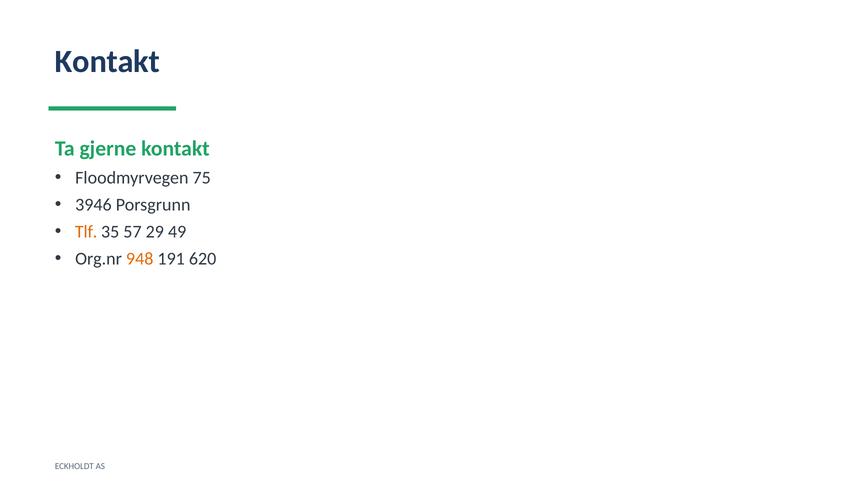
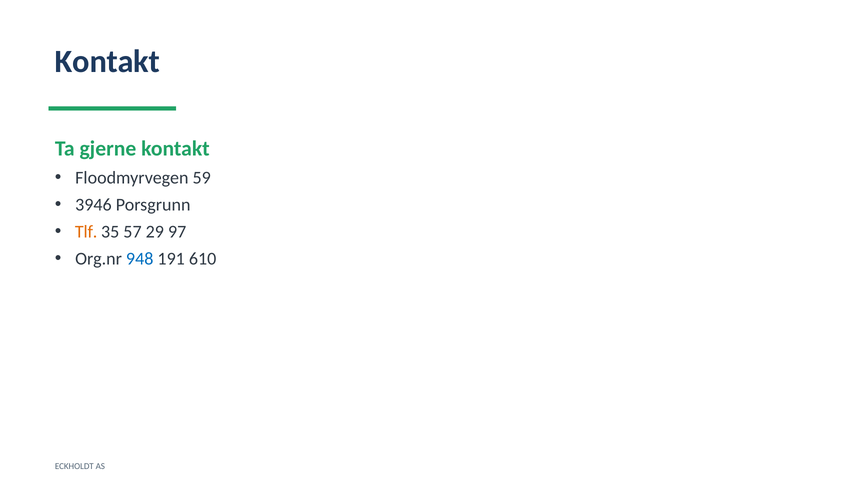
75: 75 -> 59
49: 49 -> 97
948 colour: orange -> blue
620: 620 -> 610
